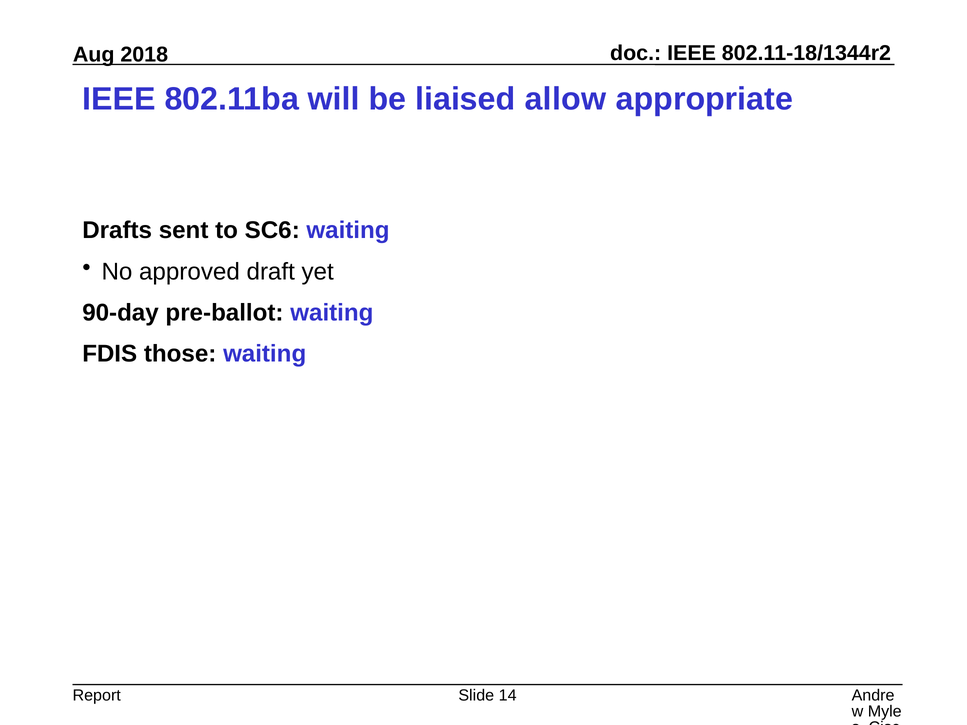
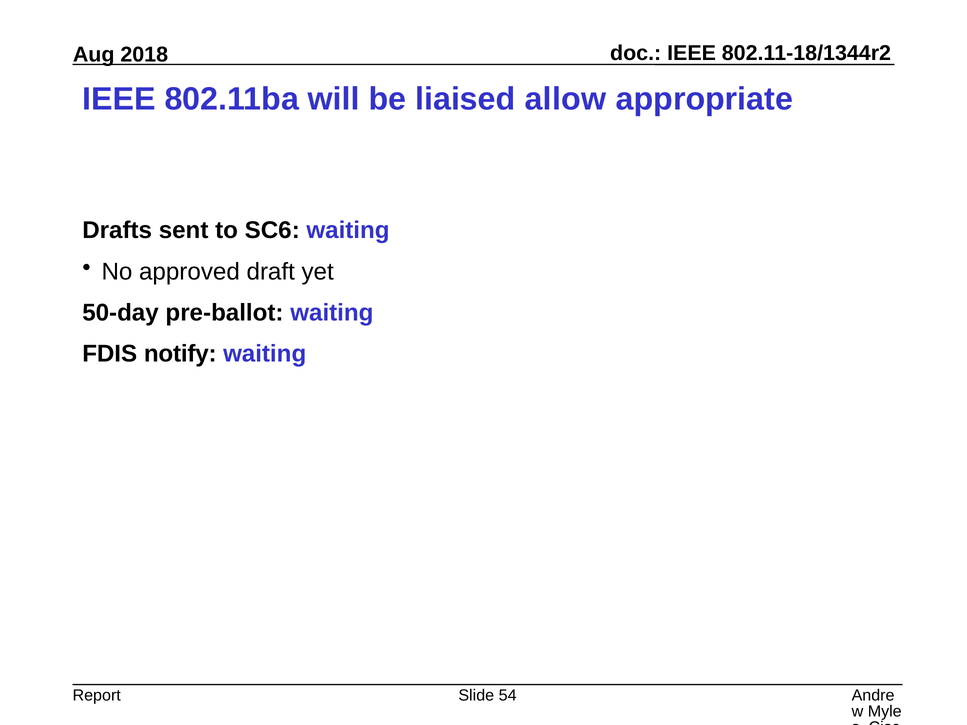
90-day: 90-day -> 50-day
those: those -> notify
14: 14 -> 54
